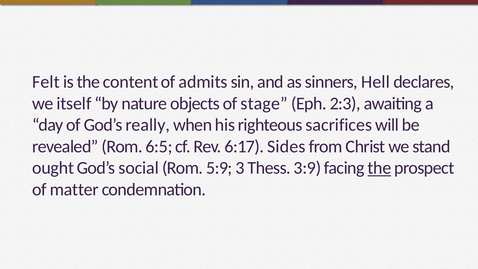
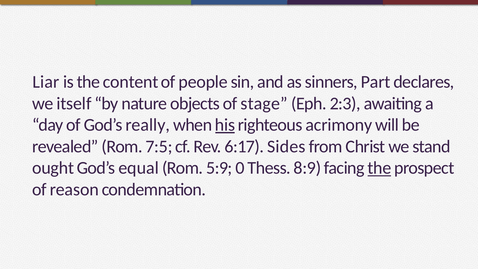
Felt: Felt -> Liar
admits: admits -> people
Hell: Hell -> Part
his underline: none -> present
sacrifices: sacrifices -> acrimony
6:5: 6:5 -> 7:5
social: social -> equal
3: 3 -> 0
3:9: 3:9 -> 8:9
matter: matter -> reason
